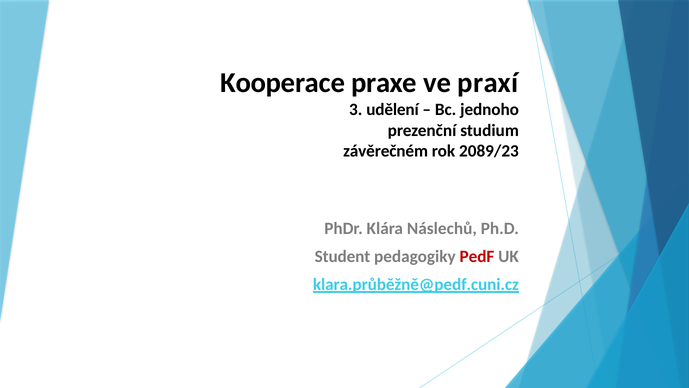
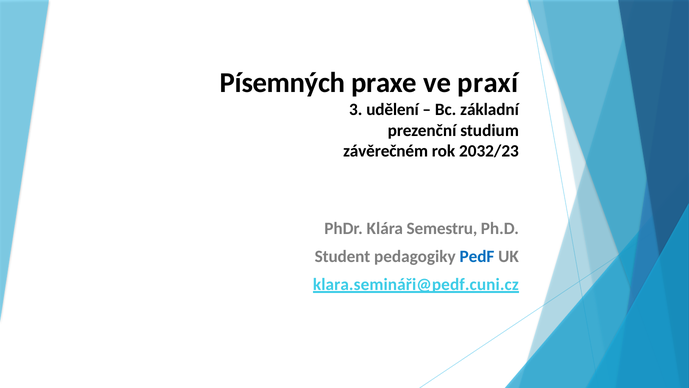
Kooperace: Kooperace -> Písemných
jednoho: jednoho -> základní
2089/23: 2089/23 -> 2032/23
Náslechů: Náslechů -> Semestru
PedF colour: red -> blue
klara.průběžně@pedf.cuni.cz: klara.průběžně@pedf.cuni.cz -> klara.semináři@pedf.cuni.cz
